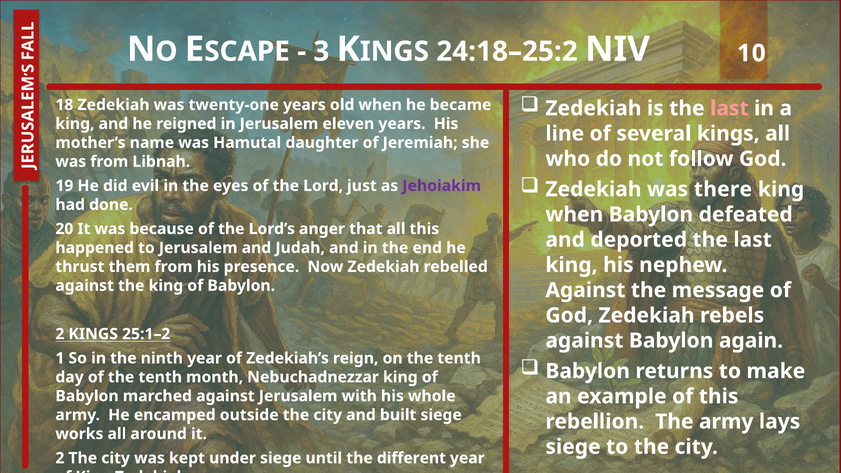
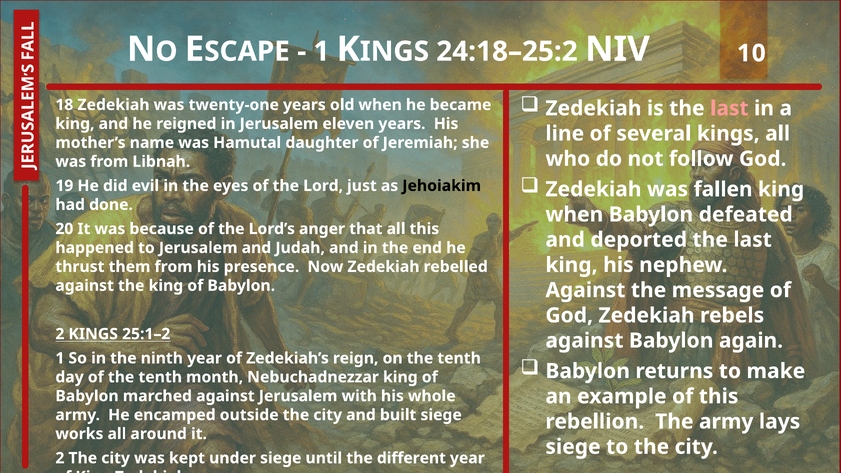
3 at (321, 52): 3 -> 1
there: there -> fallen
Jehoiakim colour: purple -> black
